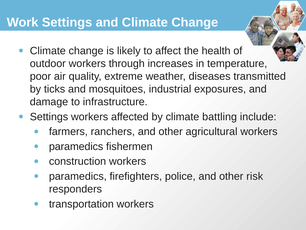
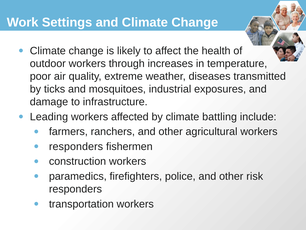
Settings at (49, 117): Settings -> Leading
paramedics at (76, 146): paramedics -> responders
